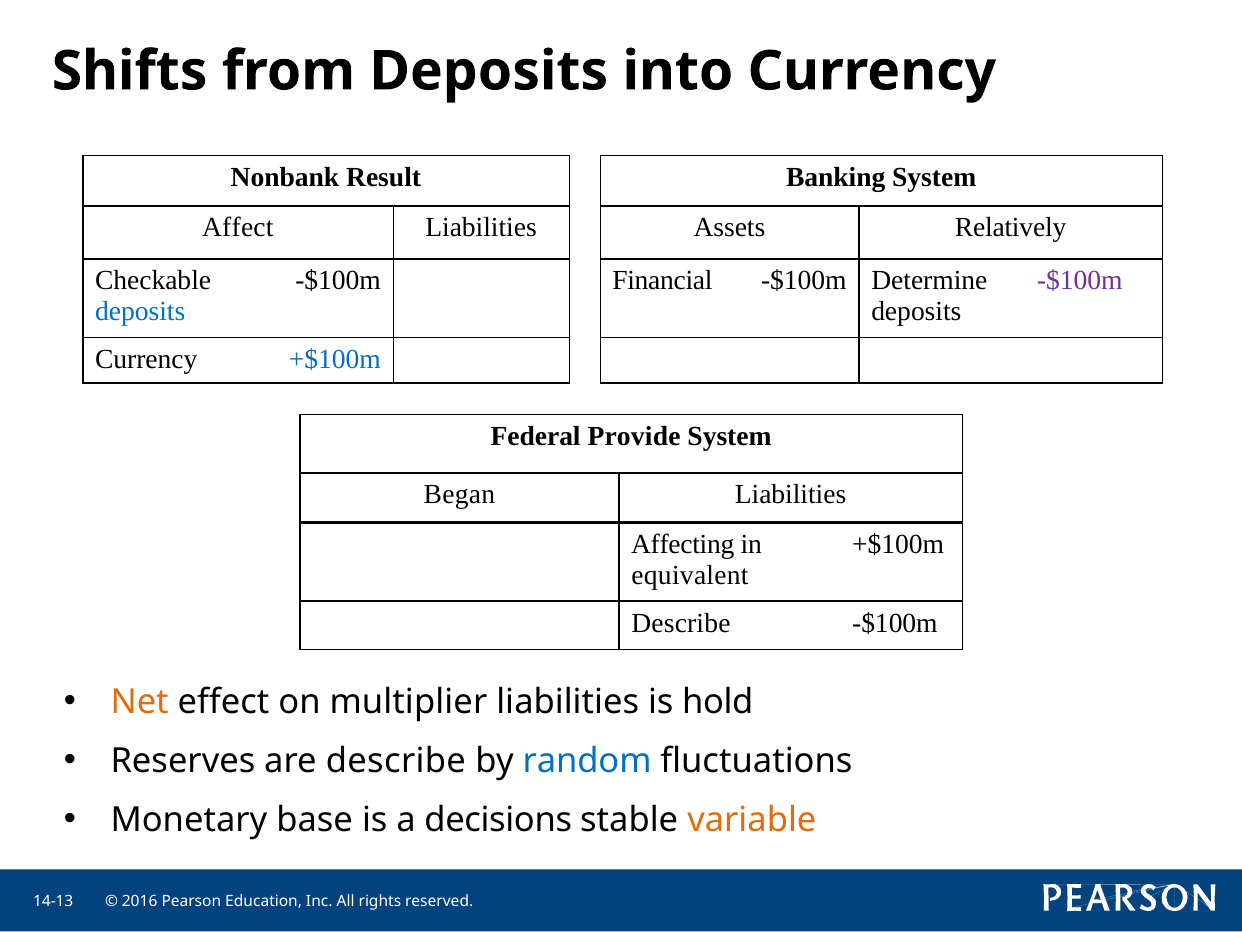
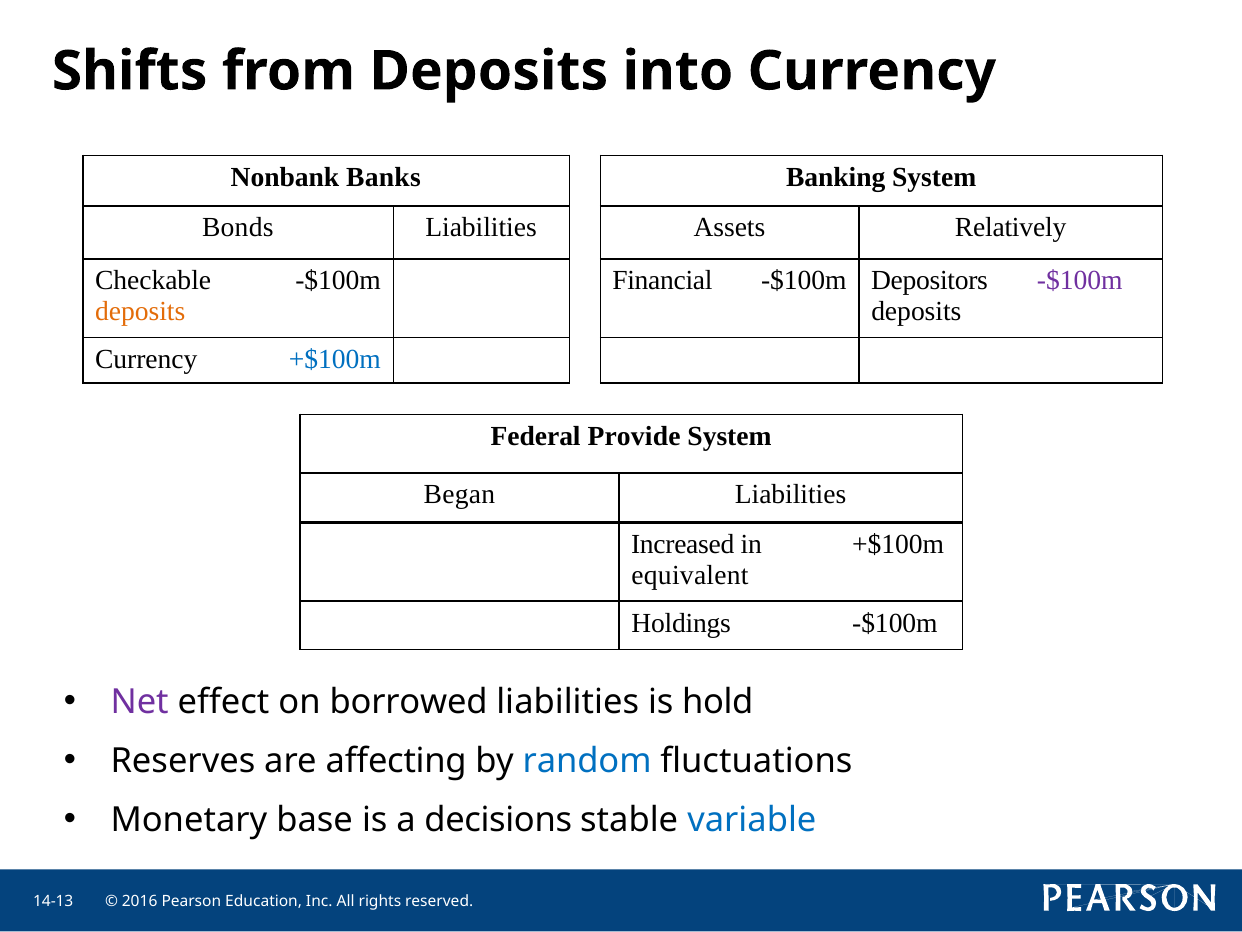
Result: Result -> Banks
Affect: Affect -> Bonds
Determine: Determine -> Depositors
deposits at (140, 311) colour: blue -> orange
Affecting: Affecting -> Increased
Describe at (681, 623): Describe -> Holdings
Net colour: orange -> purple
multiplier: multiplier -> borrowed
are describe: describe -> affecting
variable colour: orange -> blue
